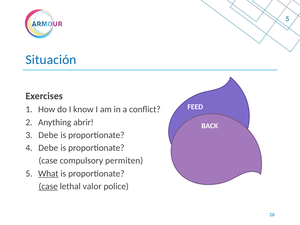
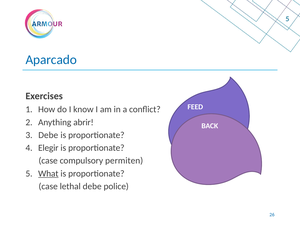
Situación: Situación -> Aparcado
Debe at (48, 148): Debe -> Elegir
case at (48, 186) underline: present -> none
lethal valor: valor -> debe
